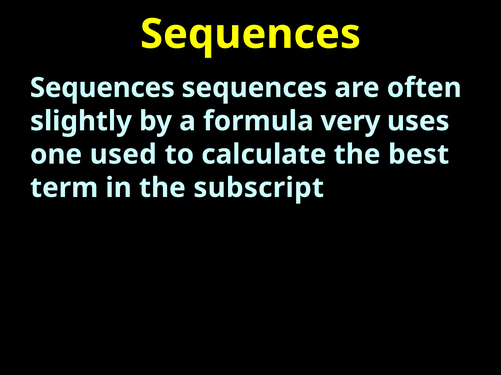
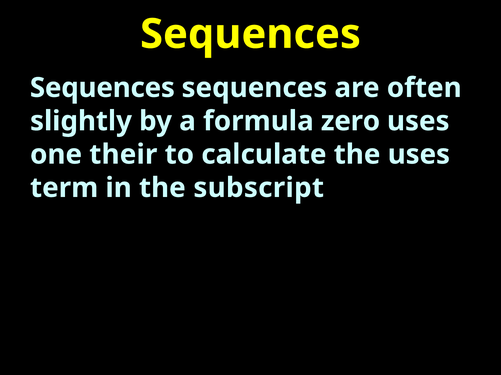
very: very -> zero
used: used -> their
the best: best -> uses
